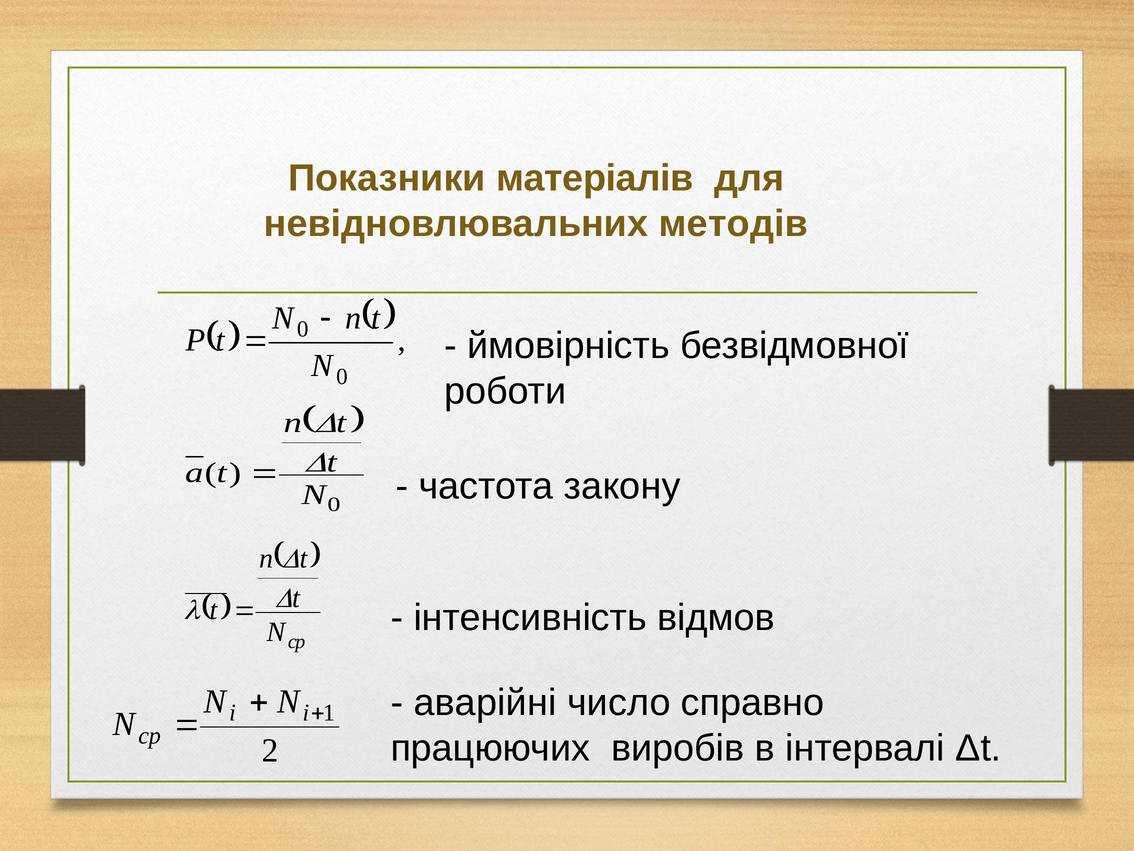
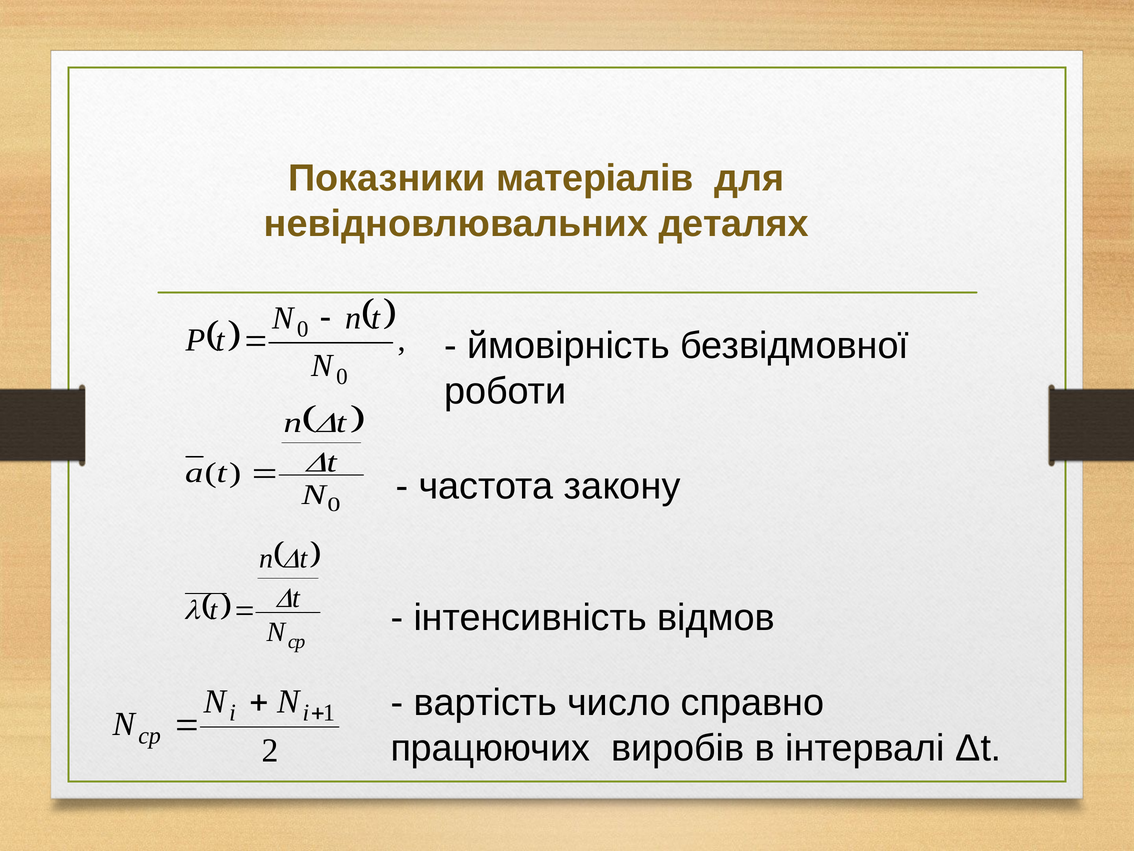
методів: методів -> деталях
аварійні: аварійні -> вартість
